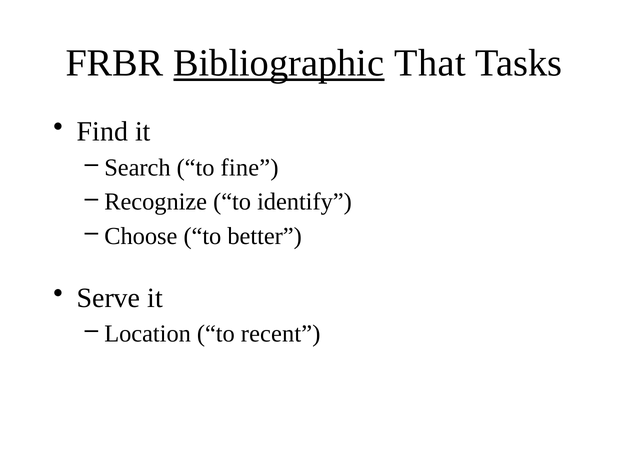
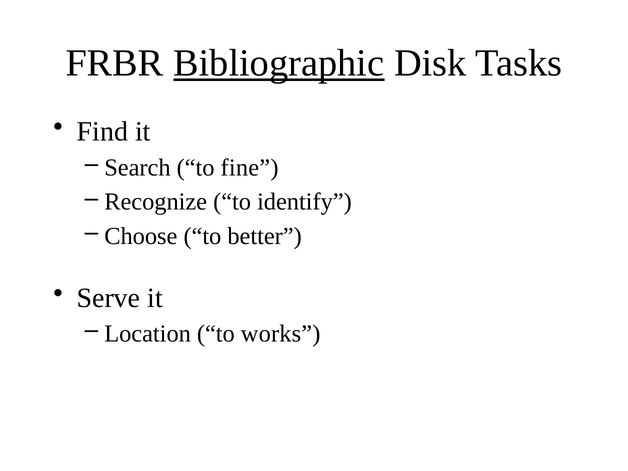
That: That -> Disk
recent: recent -> works
